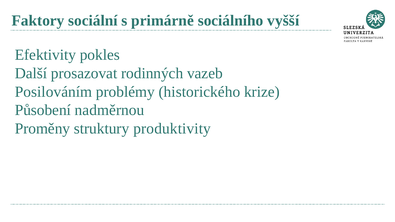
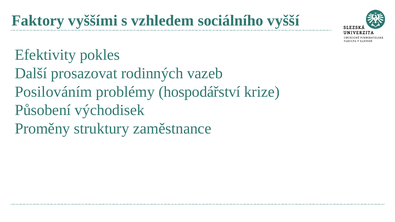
sociální: sociální -> vyššími
primárně: primárně -> vzhledem
historického: historického -> hospodářství
nadměrnou: nadměrnou -> východisek
produktivity: produktivity -> zaměstnance
